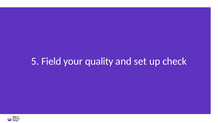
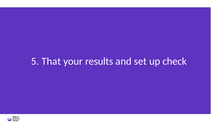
Field: Field -> That
quality: quality -> results
